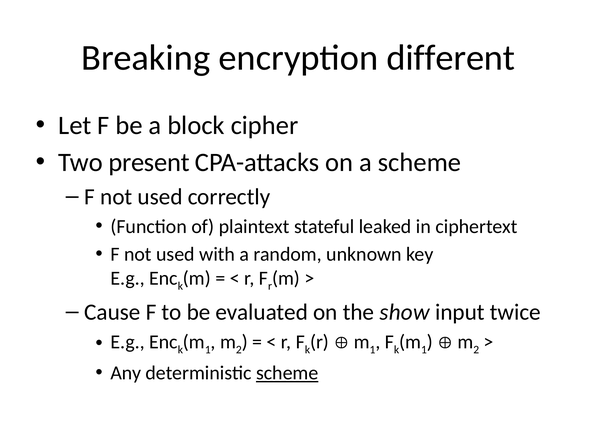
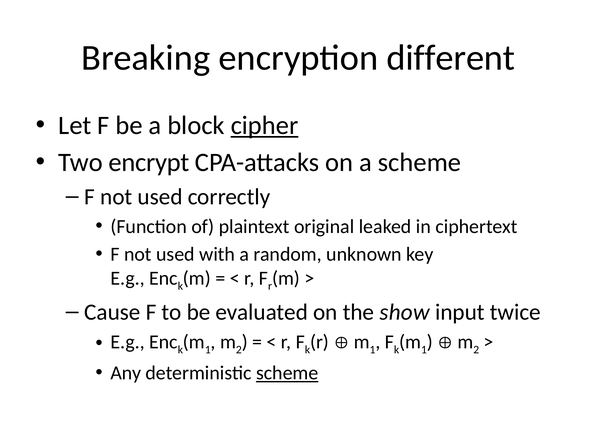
cipher underline: none -> present
present: present -> encrypt
stateful: stateful -> original
